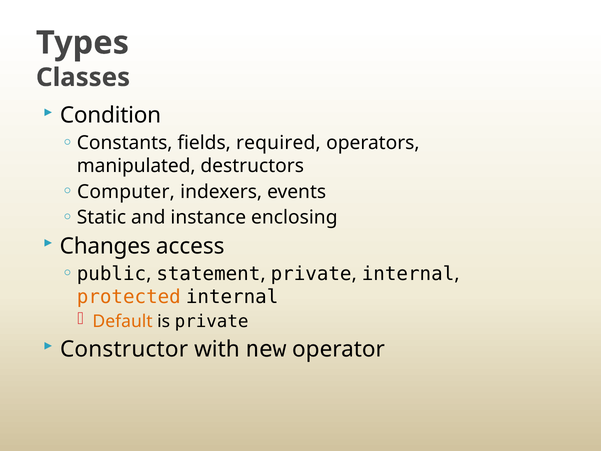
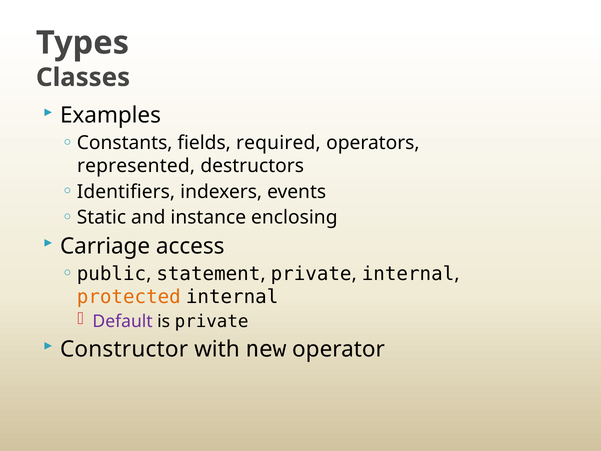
Condition: Condition -> Examples
manipulated: manipulated -> represented
Computer: Computer -> Identifiers
Changes: Changes -> Carriage
Default colour: orange -> purple
